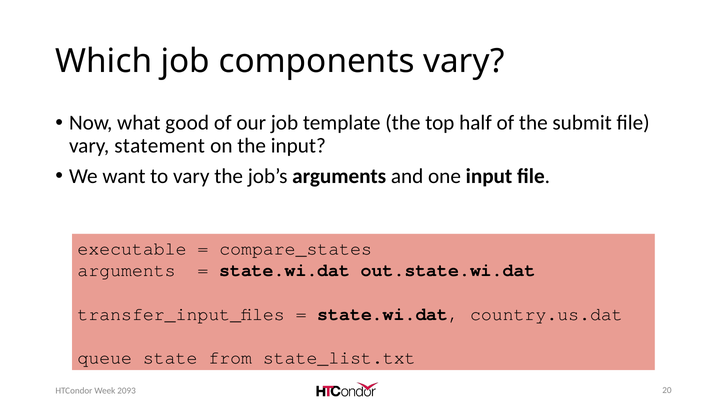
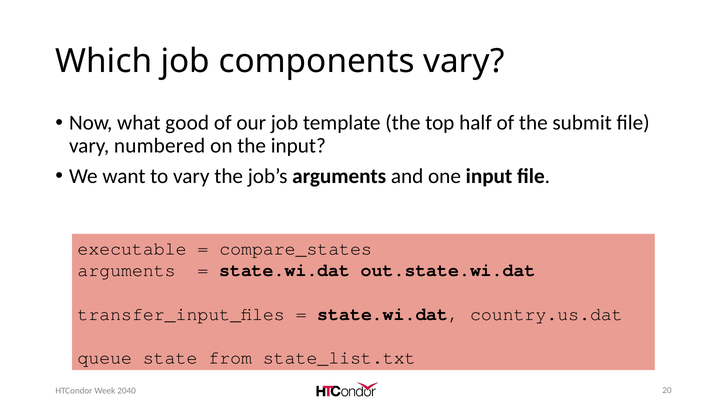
statement: statement -> numbered
2093: 2093 -> 2040
